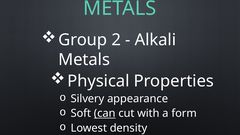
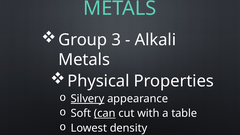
2: 2 -> 3
Silvery underline: none -> present
form: form -> table
